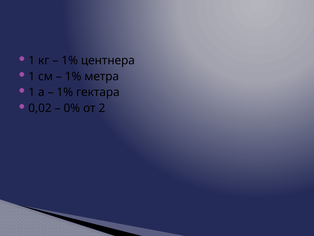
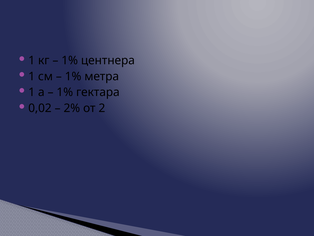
0%: 0% -> 2%
